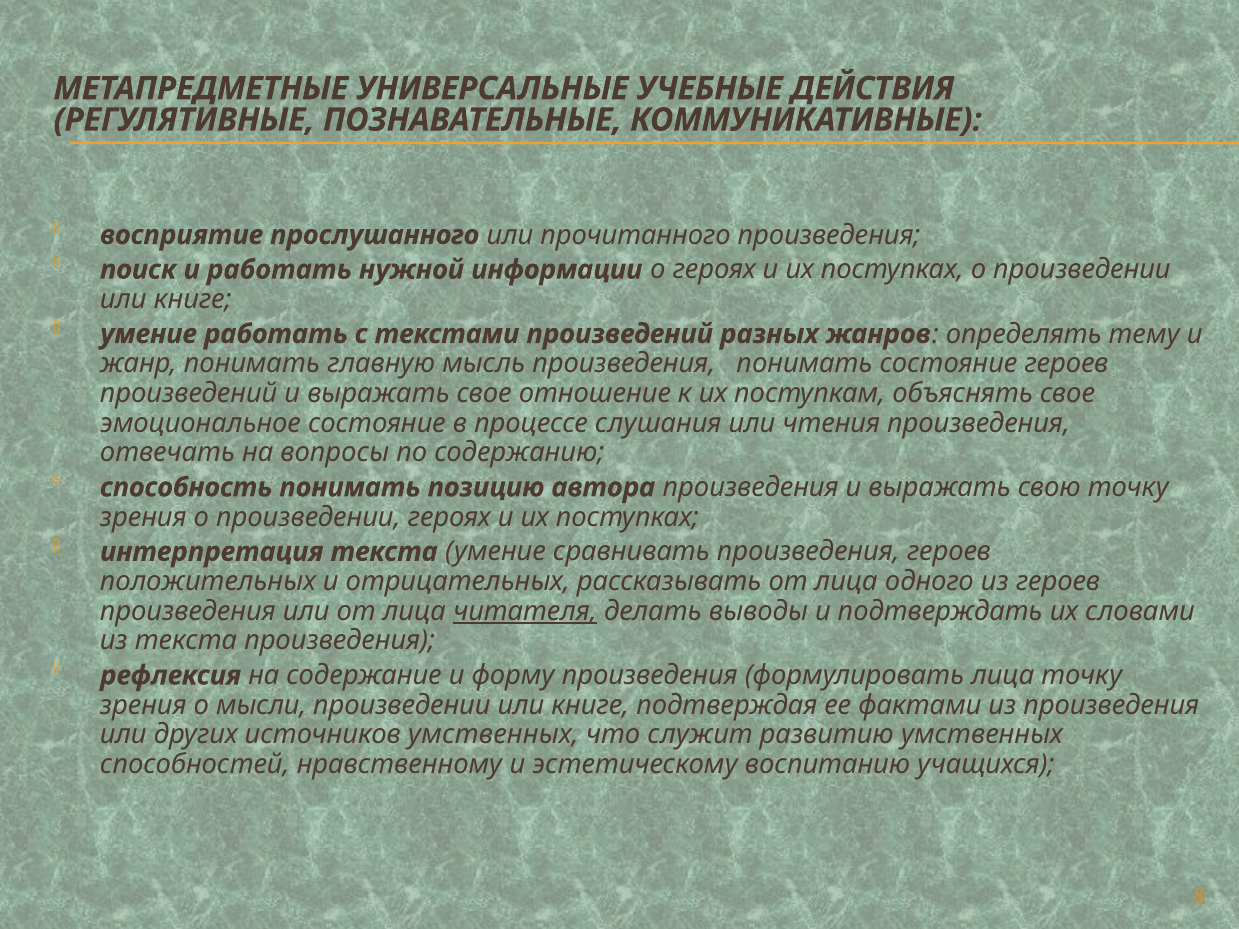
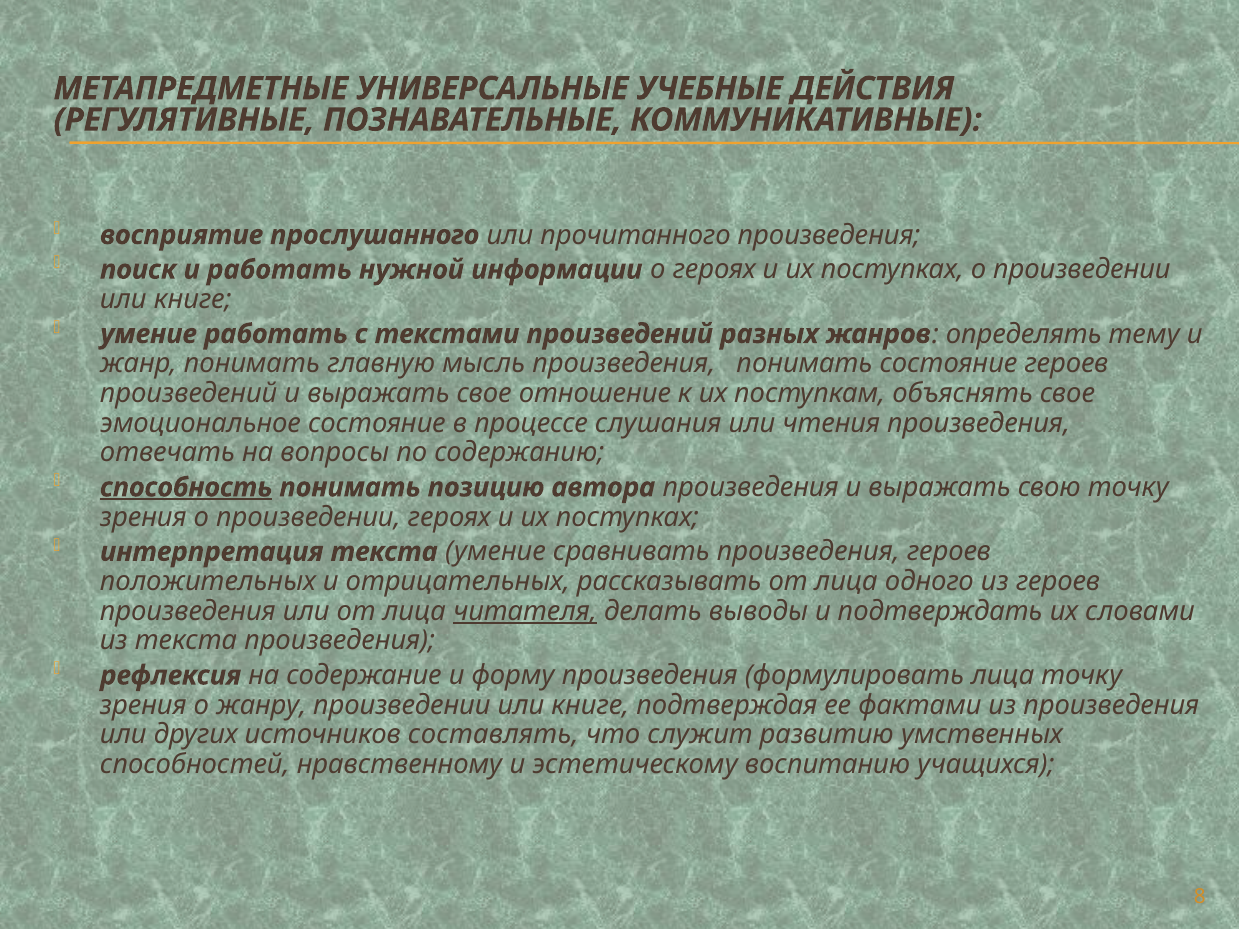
способность underline: none -> present
мысли: мысли -> жанру
источников умственных: умственных -> составлять
